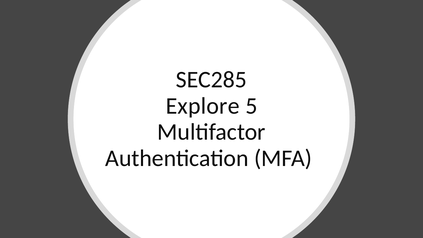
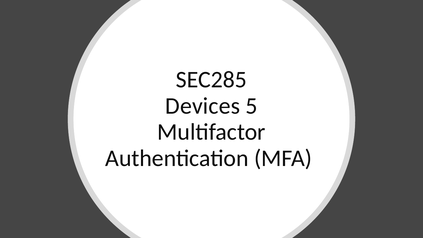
Explore: Explore -> Devices
